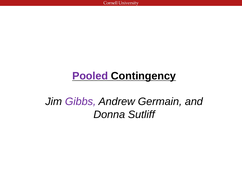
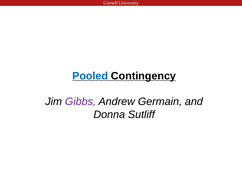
Pooled colour: purple -> blue
